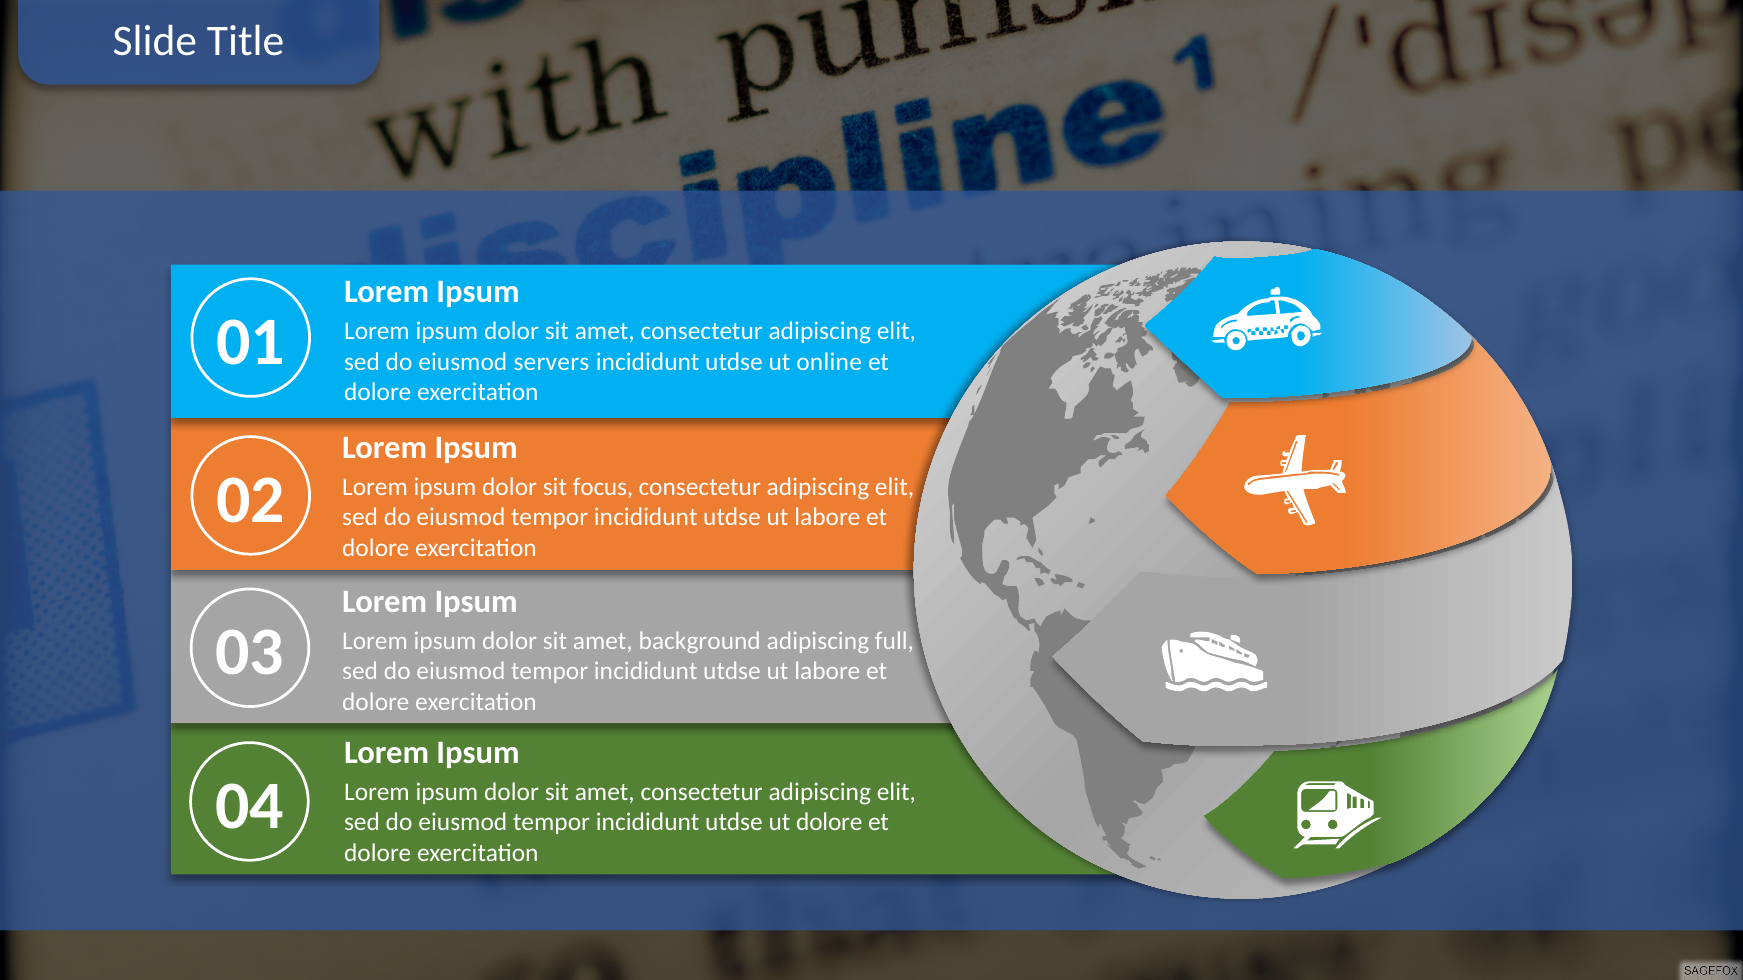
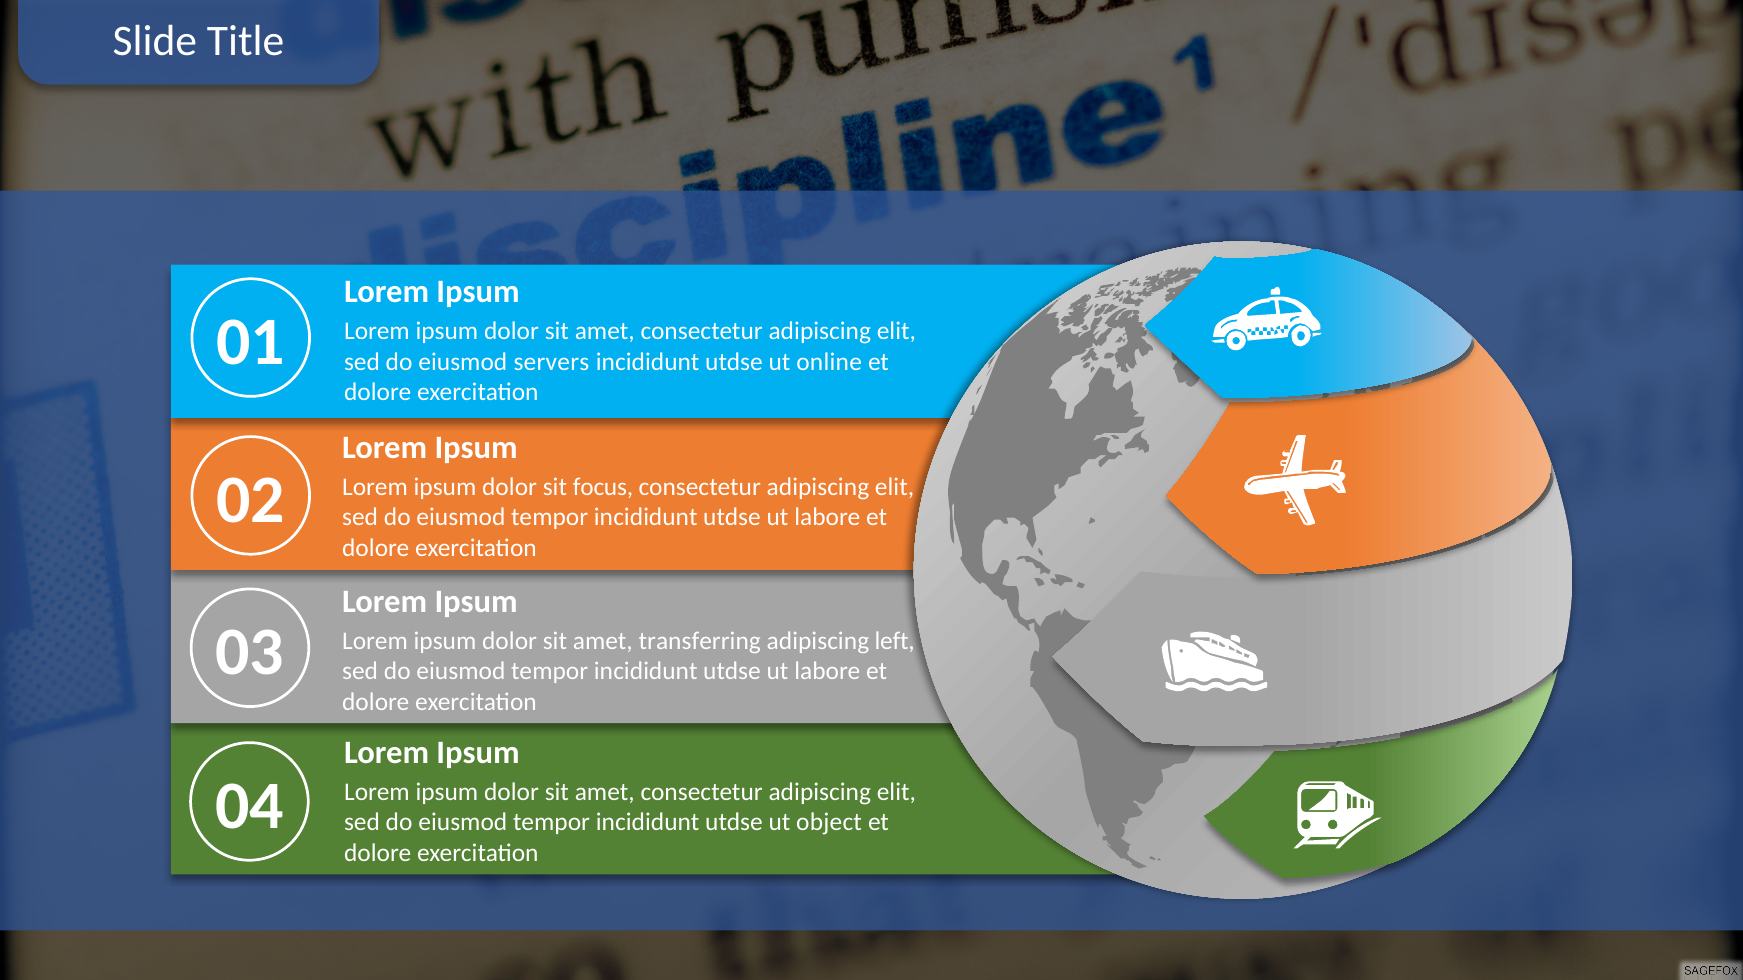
background: background -> transferring
full: full -> left
ut dolore: dolore -> object
